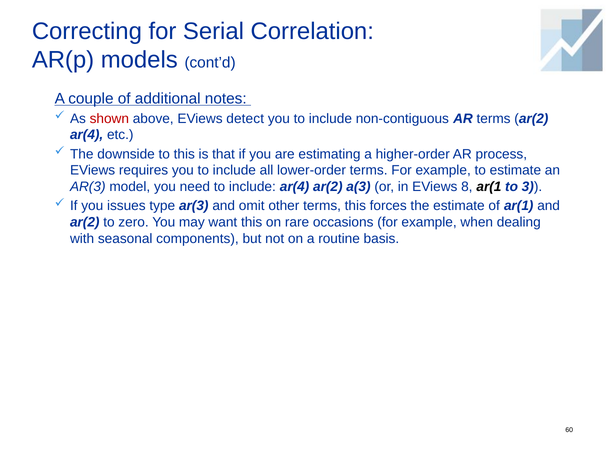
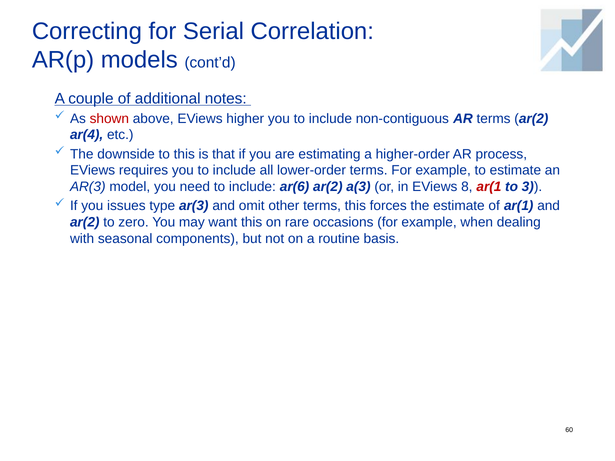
detect: detect -> higher
include ar(4: ar(4 -> ar(6
ar(1 at (489, 187) colour: black -> red
